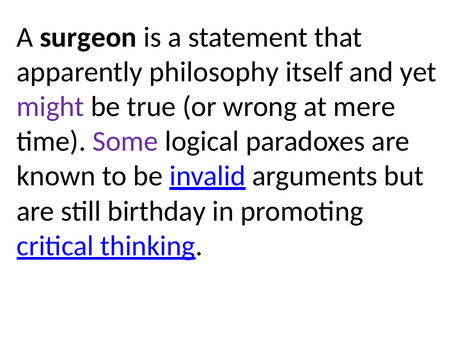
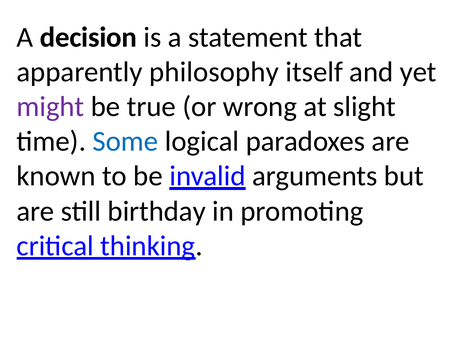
surgeon: surgeon -> decision
mere: mere -> slight
Some colour: purple -> blue
